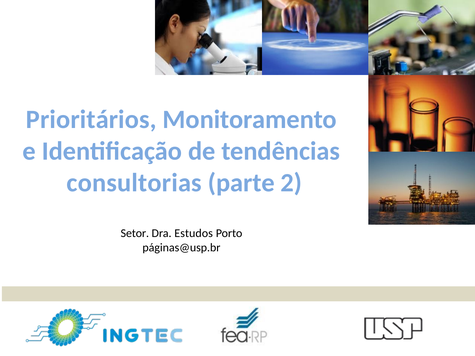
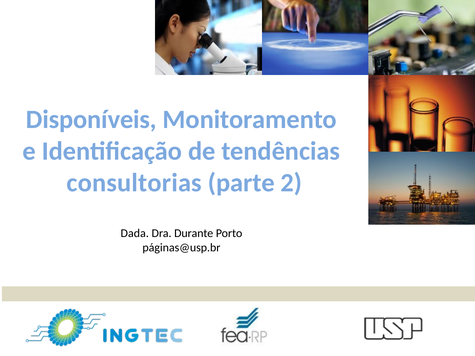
Prioritários: Prioritários -> Disponíveis
Setor: Setor -> Dada
Estudos: Estudos -> Durante
